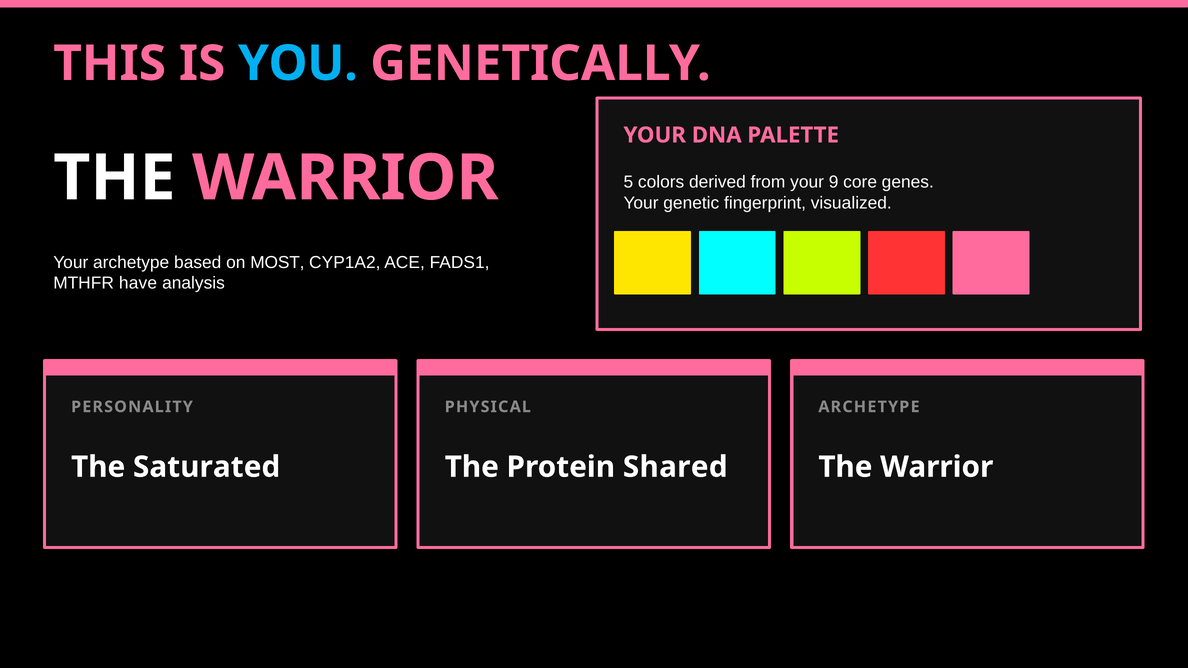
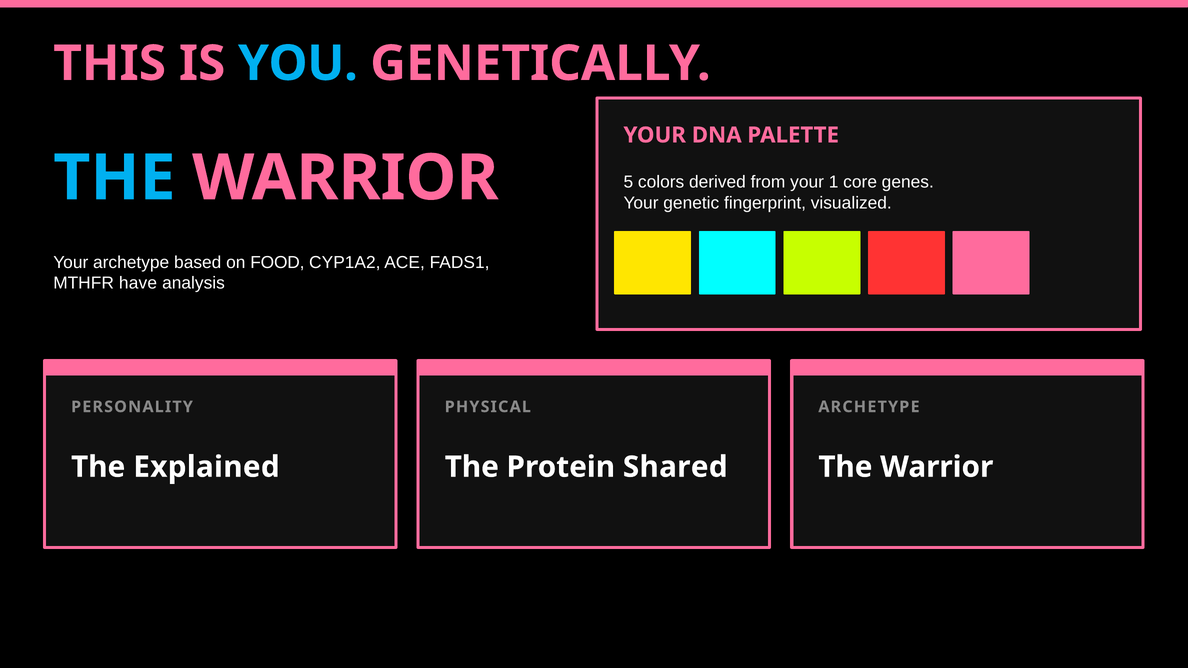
THE at (114, 178) colour: white -> light blue
9: 9 -> 1
MOST: MOST -> FOOD
Saturated: Saturated -> Explained
